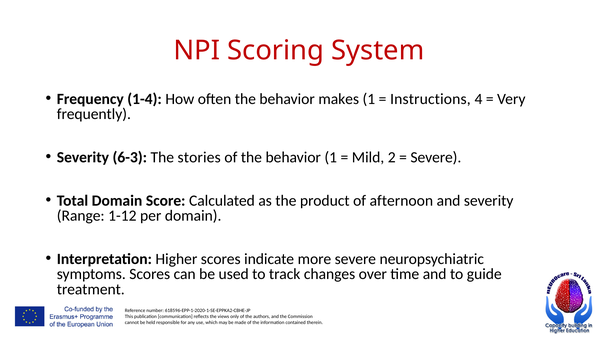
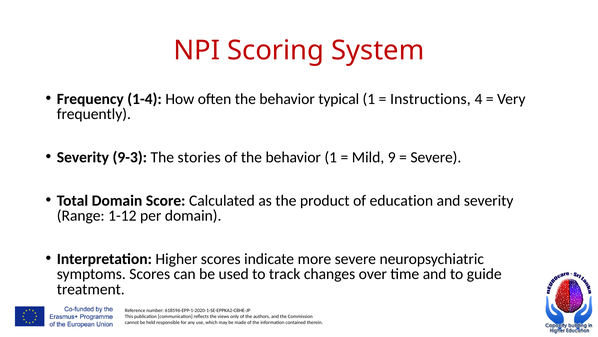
makes: makes -> typical
6-3: 6-3 -> 9-3
2: 2 -> 9
afternoon: afternoon -> education
